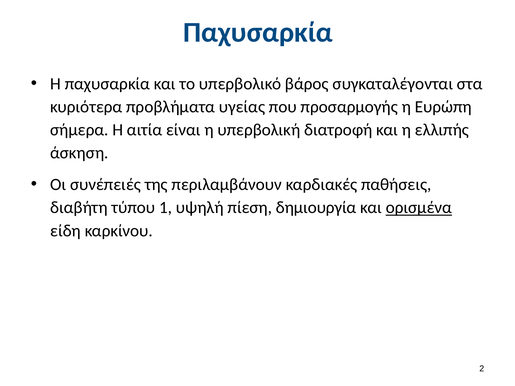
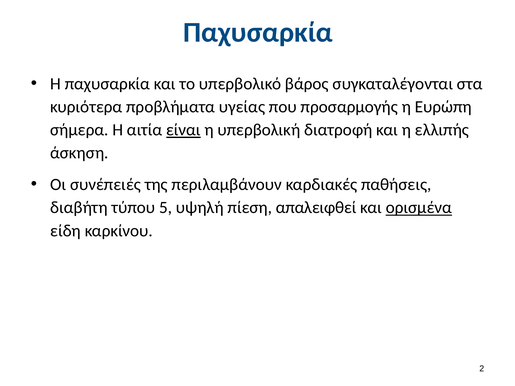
είναι underline: none -> present
1: 1 -> 5
δημιουργία: δημιουργία -> απαλειφθεί
